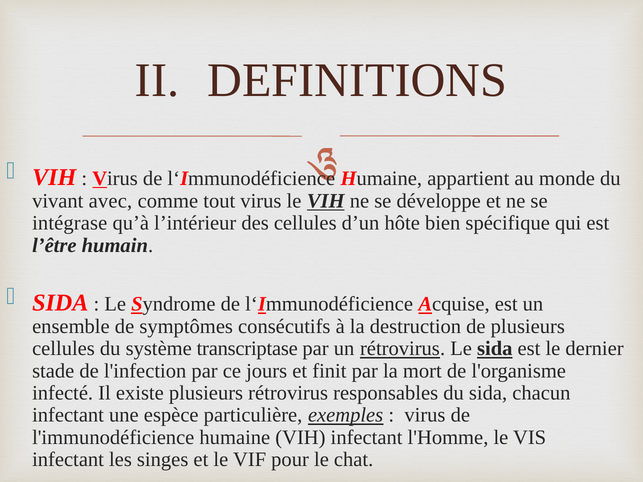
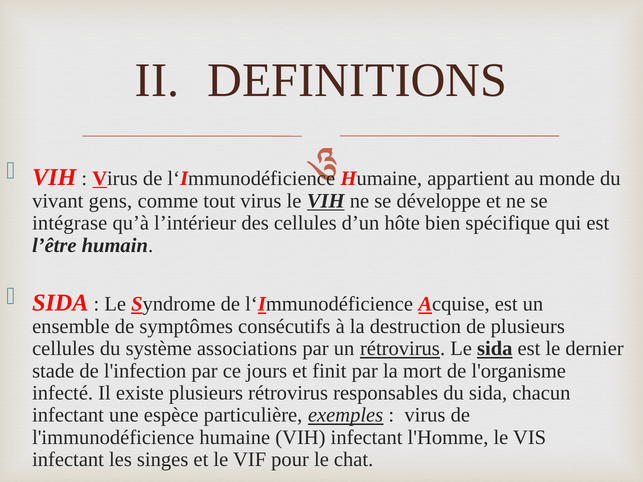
avec: avec -> gens
transcriptase: transcriptase -> associations
